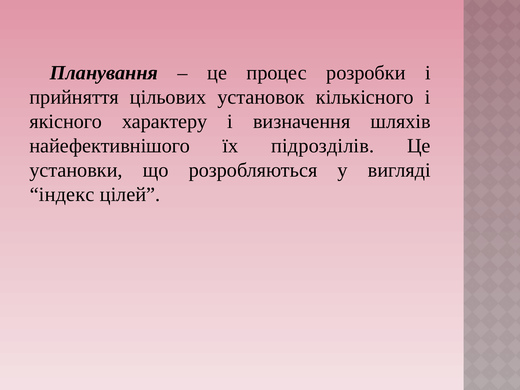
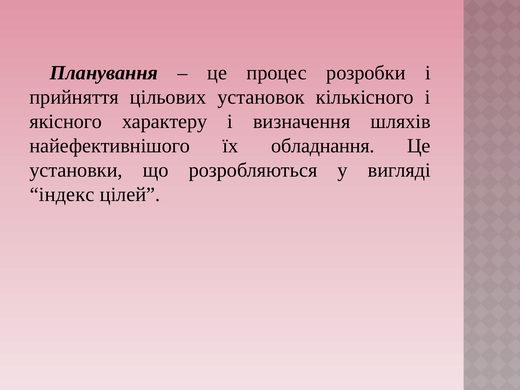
підрозділів: підрозділів -> обладнання
